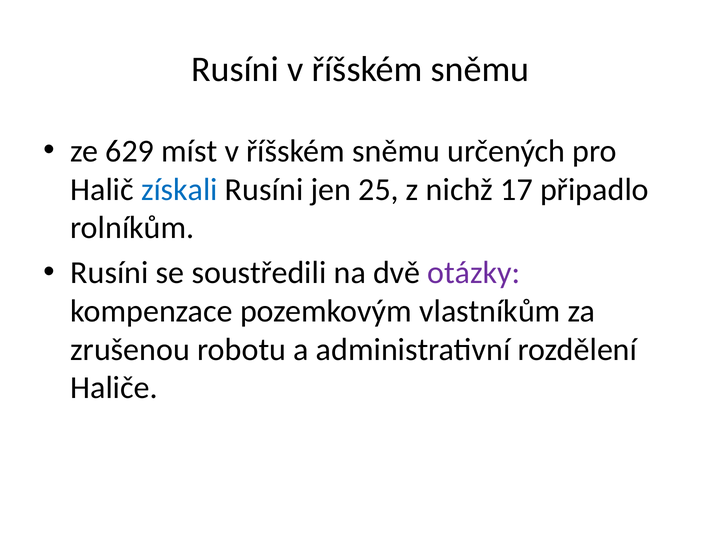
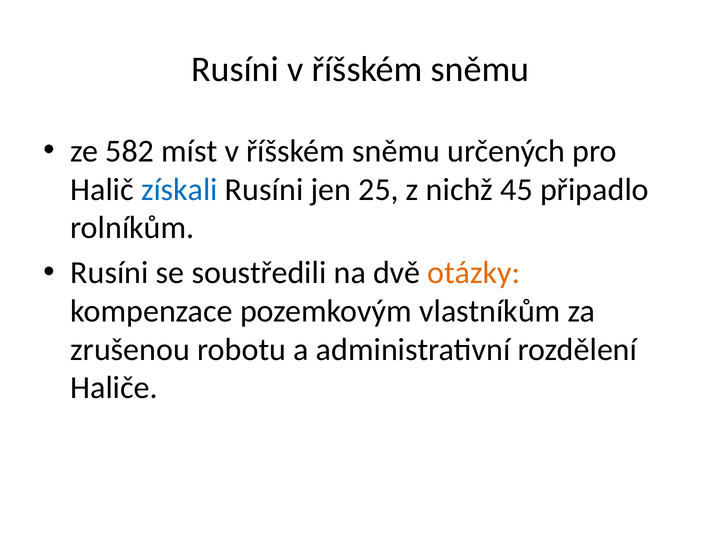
629: 629 -> 582
17: 17 -> 45
otázky colour: purple -> orange
